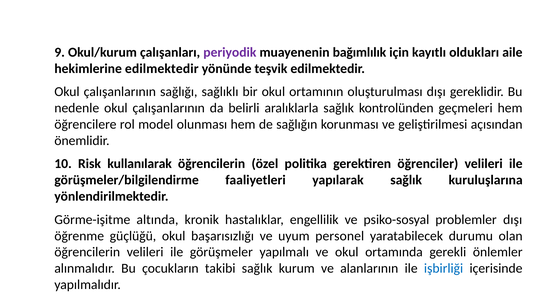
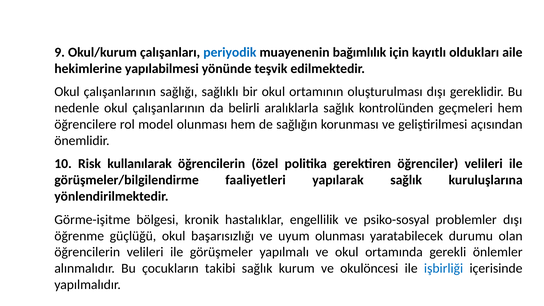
periyodik colour: purple -> blue
hekimlerine edilmektedir: edilmektedir -> yapılabilmesi
altında: altında -> bölgesi
uyum personel: personel -> olunması
alanlarının: alanlarının -> okulöncesi
